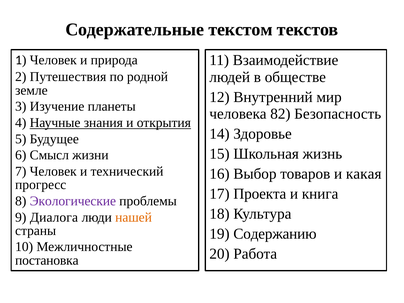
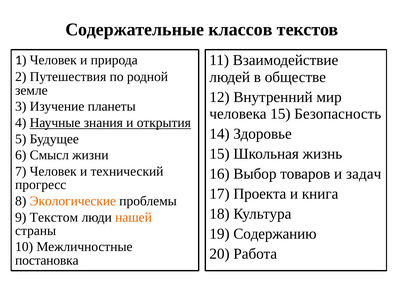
текстом: текстом -> классов
человека 82: 82 -> 15
какая: какая -> задач
Экологические colour: purple -> orange
Диалога: Диалога -> Текстом
